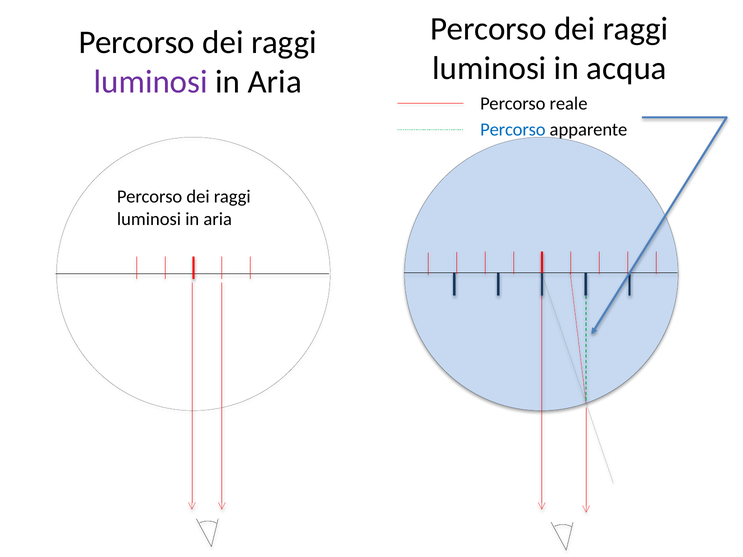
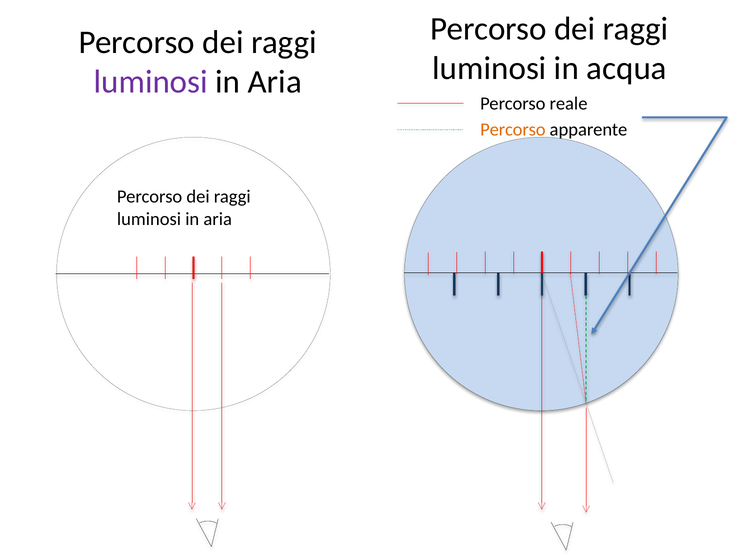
Percorso at (513, 130) colour: blue -> orange
